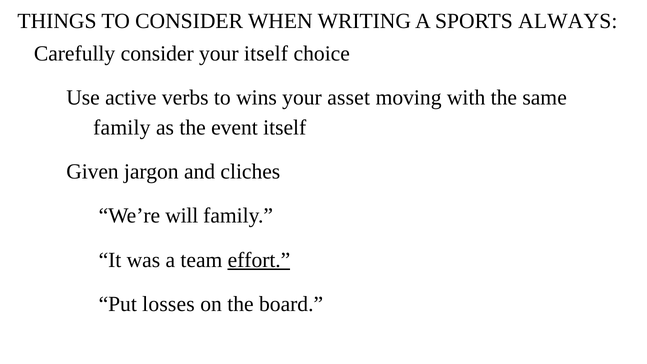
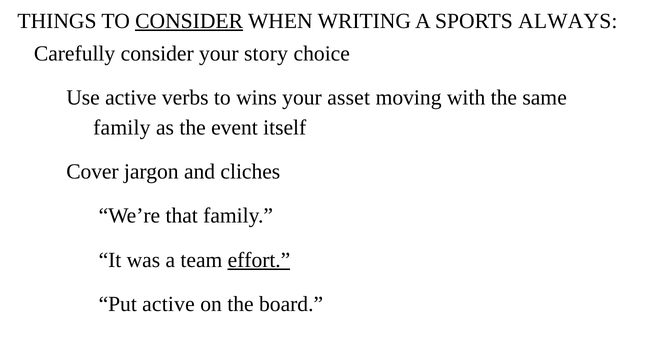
CONSIDER at (189, 21) underline: none -> present
your itself: itself -> story
Given: Given -> Cover
will: will -> that
Put losses: losses -> active
